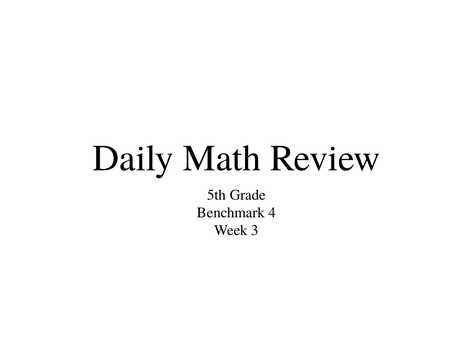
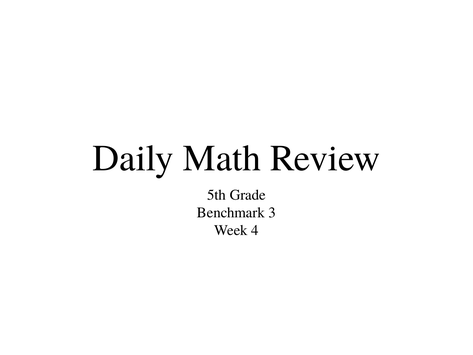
4: 4 -> 3
3: 3 -> 4
